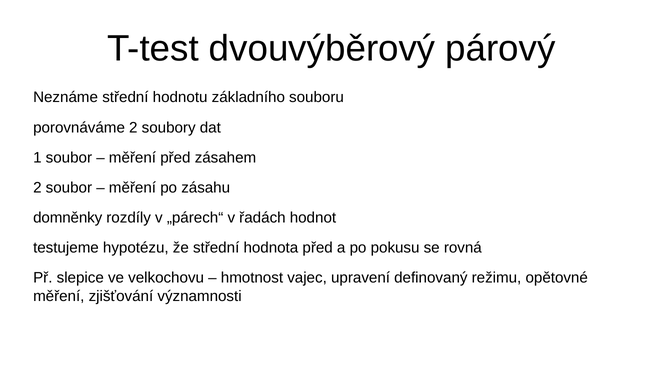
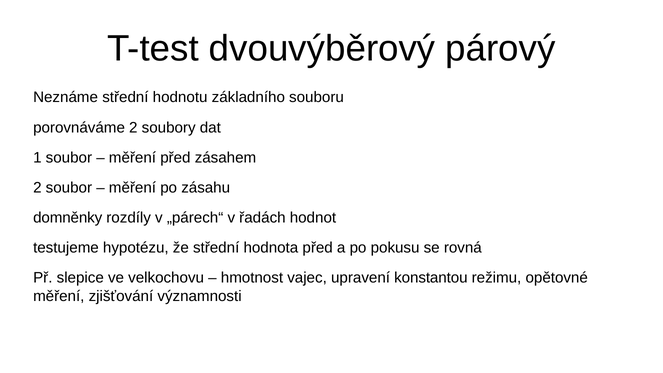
definovaný: definovaný -> konstantou
